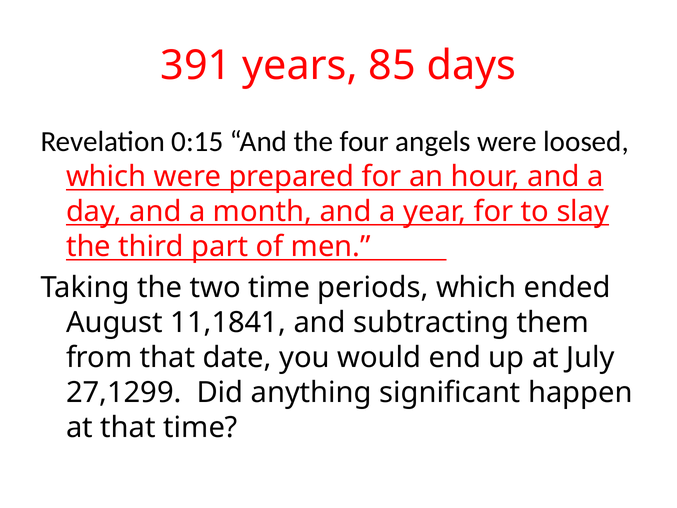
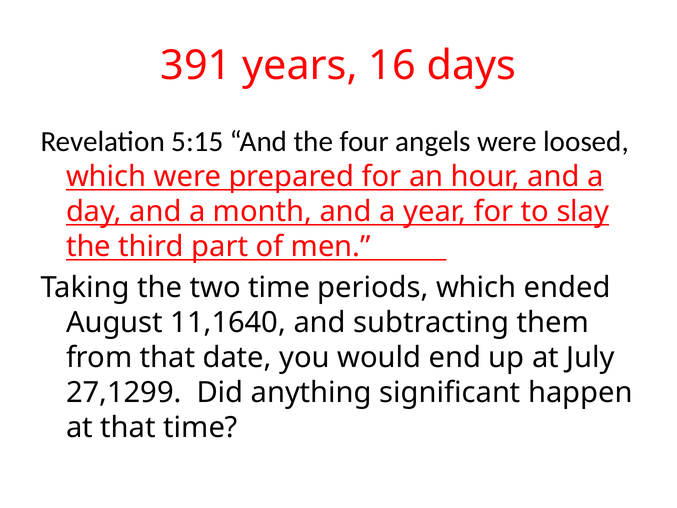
85: 85 -> 16
0:15: 0:15 -> 5:15
11,1841: 11,1841 -> 11,1640
